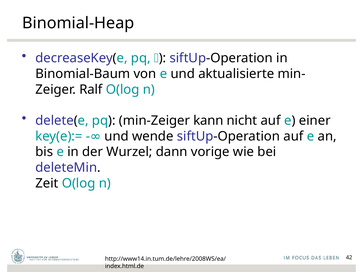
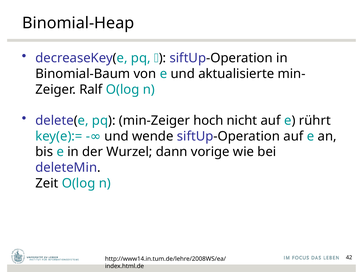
kann: kann -> hoch
einer: einer -> rührt
